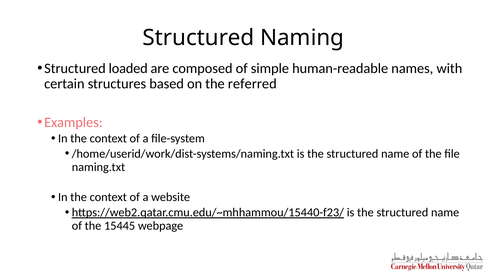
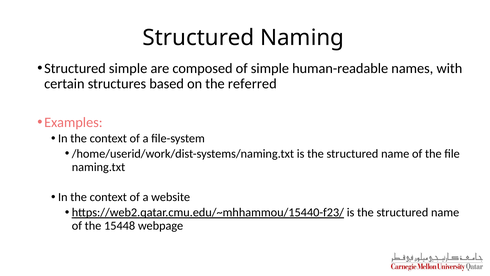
Structured loaded: loaded -> simple
15445: 15445 -> 15448
